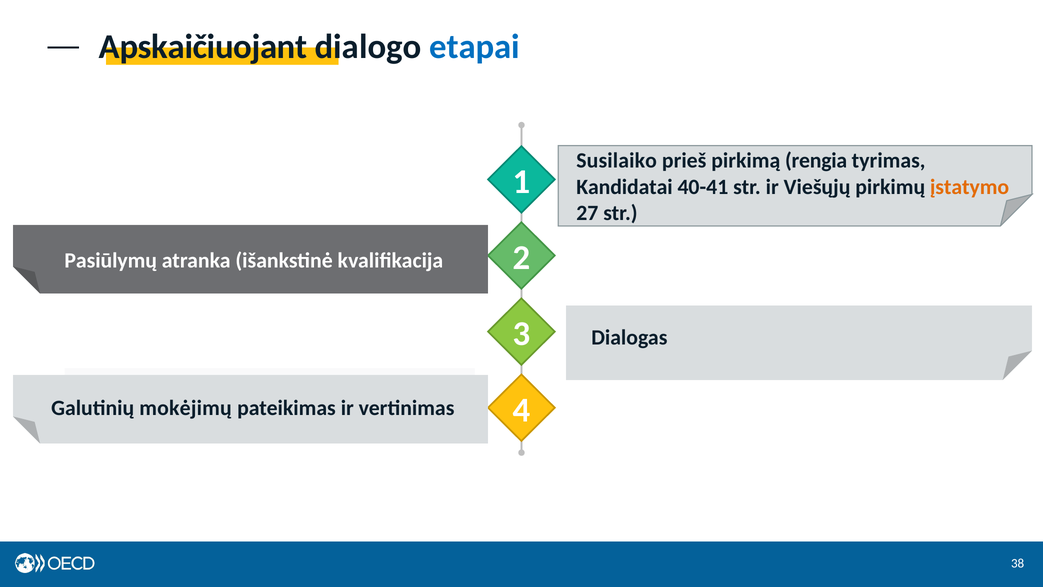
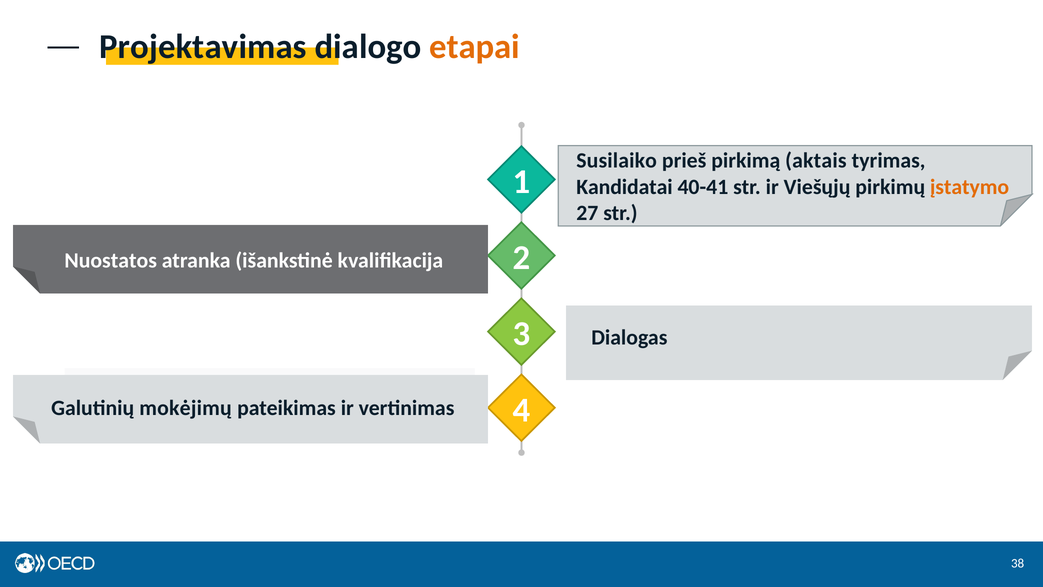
Apskaičiuojant: Apskaičiuojant -> Projektavimas
etapai colour: blue -> orange
rengia: rengia -> aktais
Pasiūlymų: Pasiūlymų -> Nuostatos
